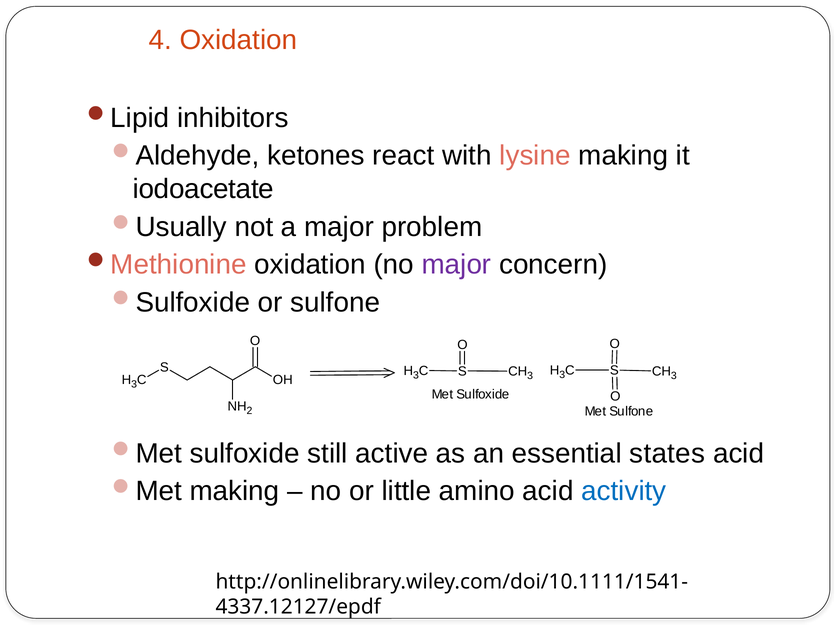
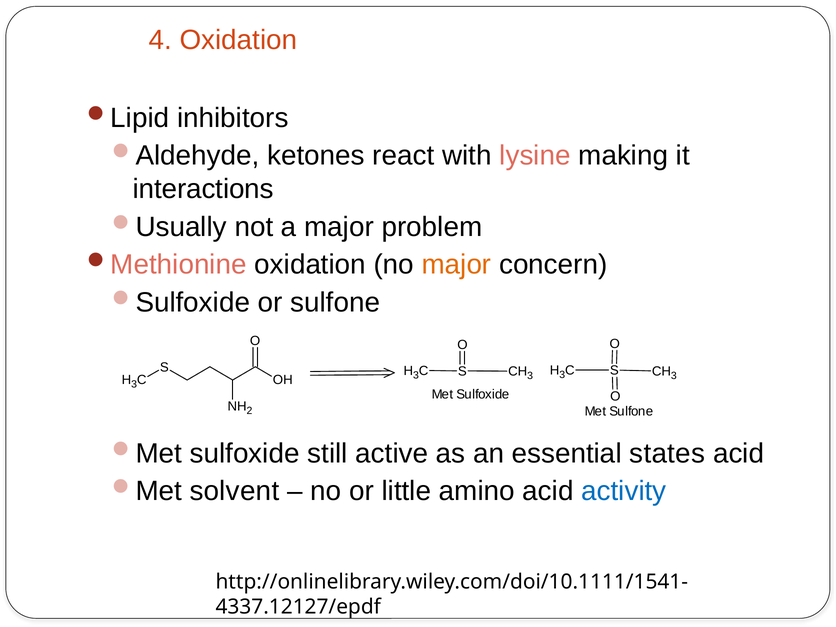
iodoacetate: iodoacetate -> interactions
major at (456, 265) colour: purple -> orange
making at (235, 491): making -> solvent
